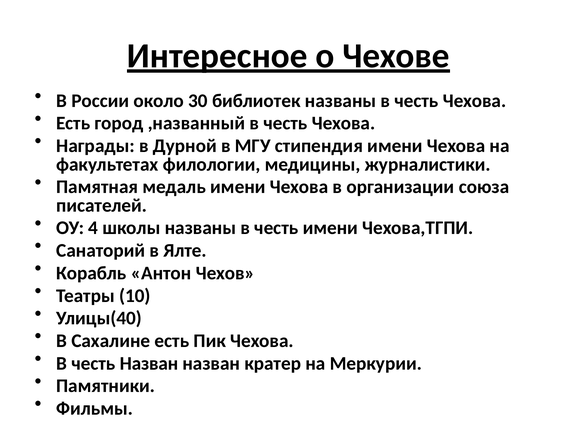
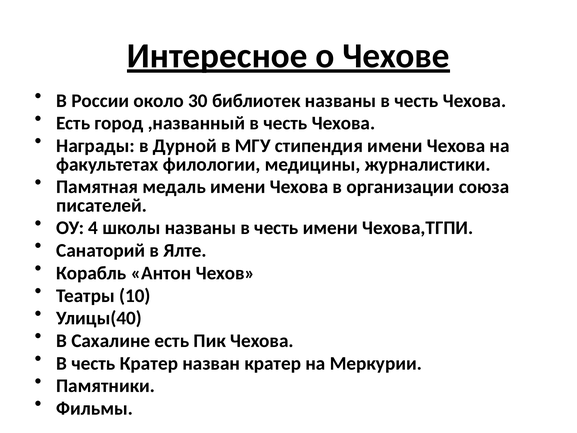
честь Назван: Назван -> Кратер
